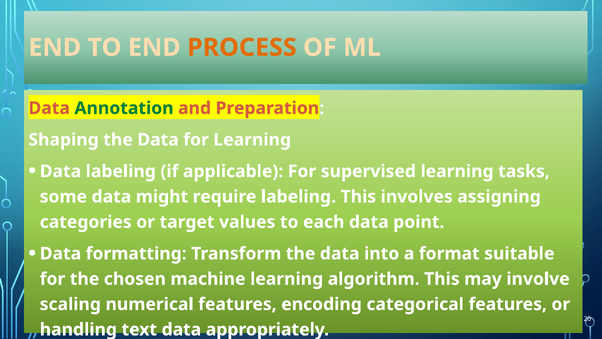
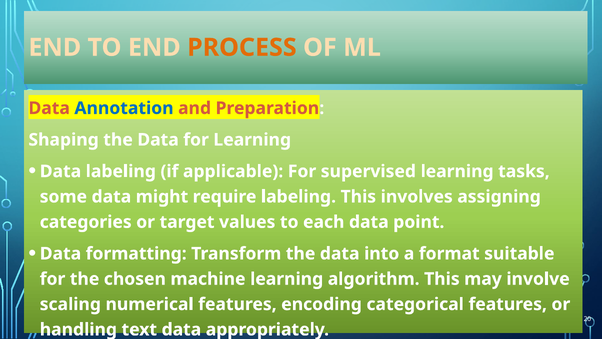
Annotation colour: green -> blue
